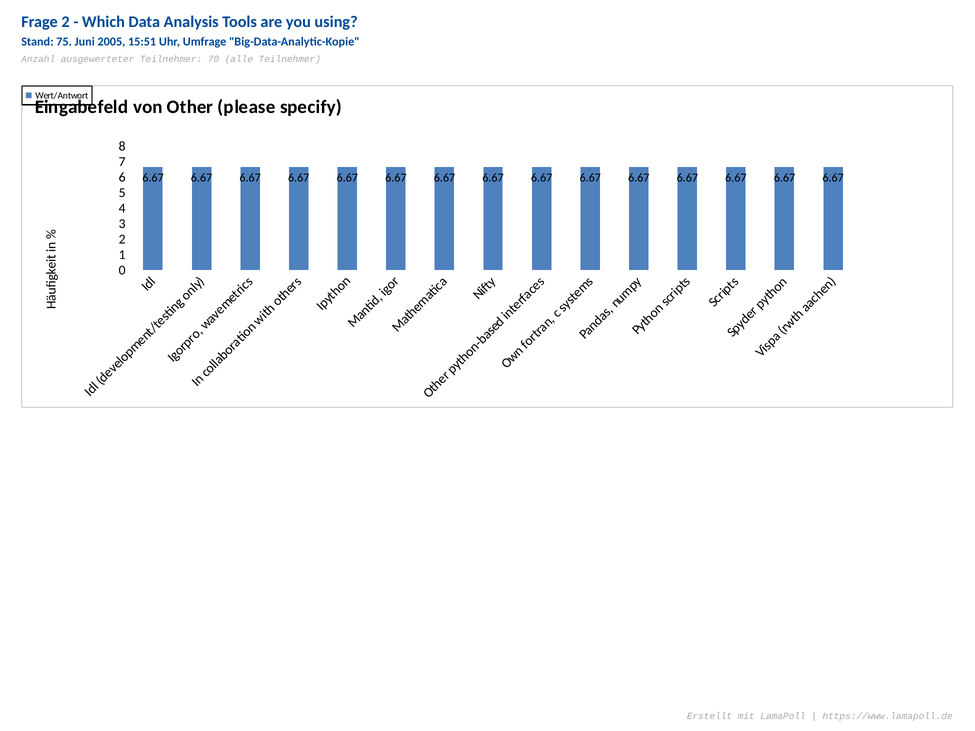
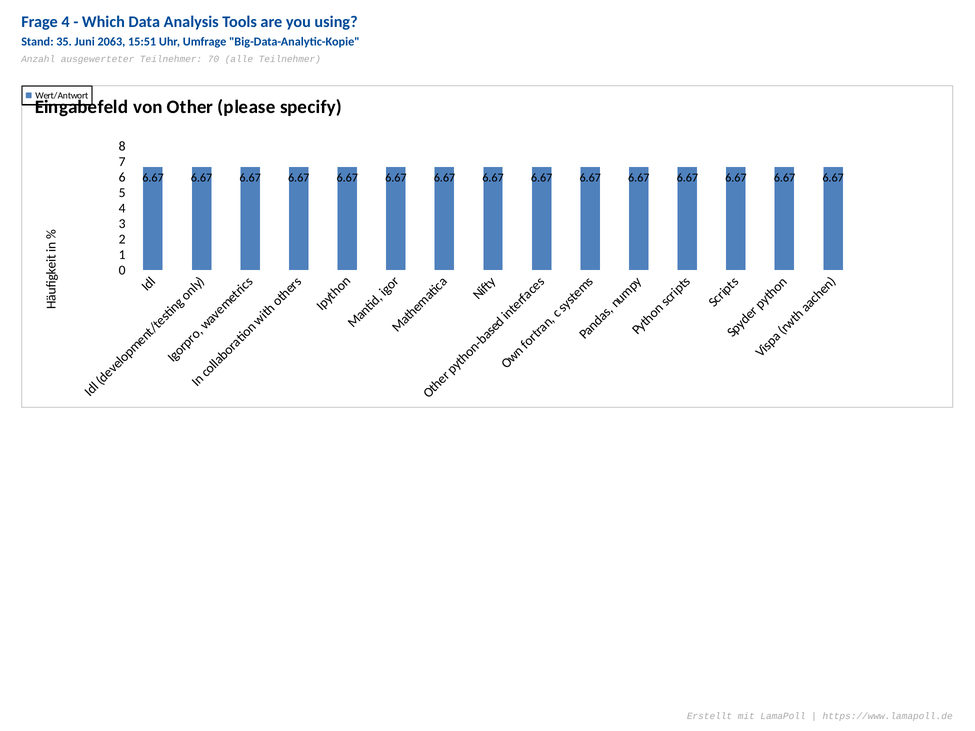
Frage 2: 2 -> 4
75: 75 -> 35
2005: 2005 -> 2063
